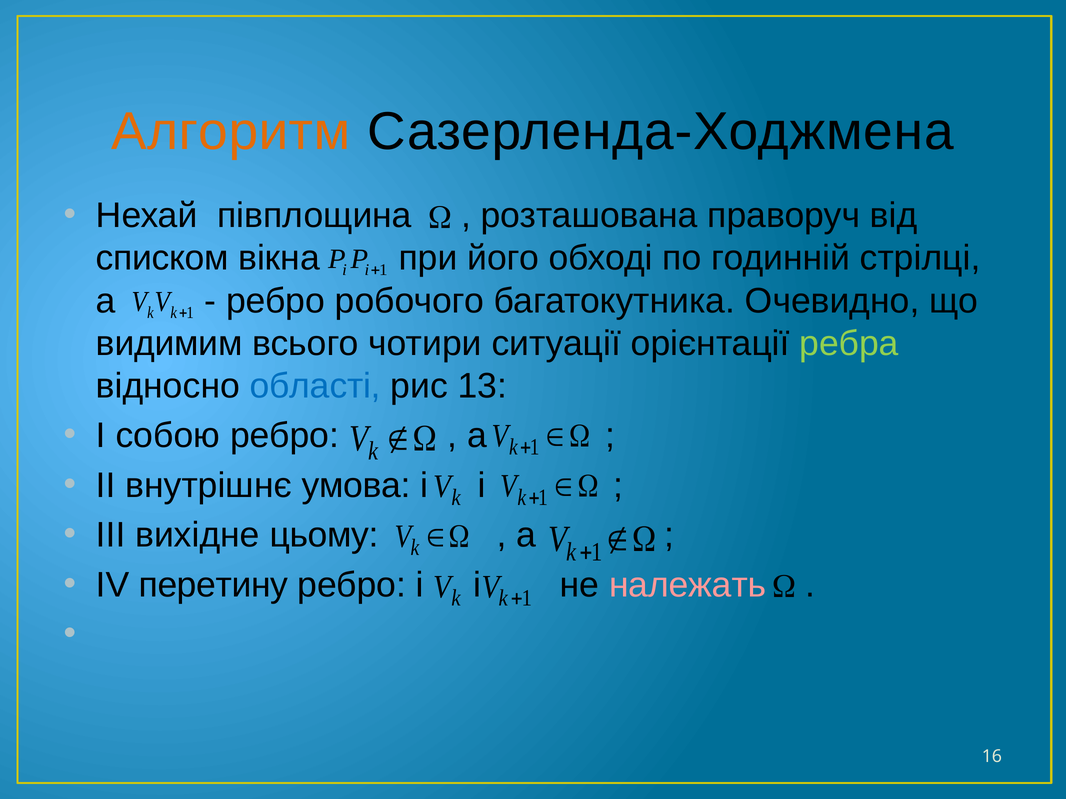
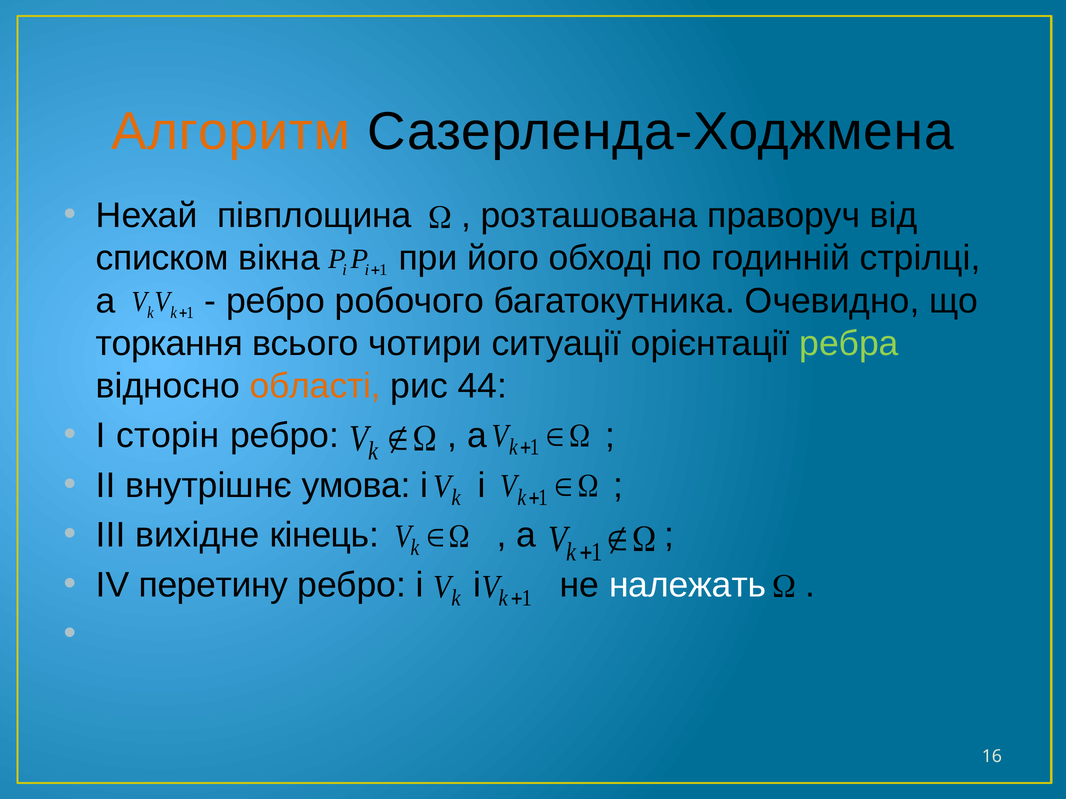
видимим: видимим -> торкання
області colour: blue -> orange
13: 13 -> 44
собою: собою -> сторін
цьому: цьому -> кінець
належать colour: pink -> white
